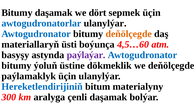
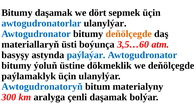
4,5…60: 4,5…60 -> 3,5…60
paýlaýar colour: purple -> blue
Hereketlendirijiniň: Hereketlendirijiniň -> Awtogudronatoryň
